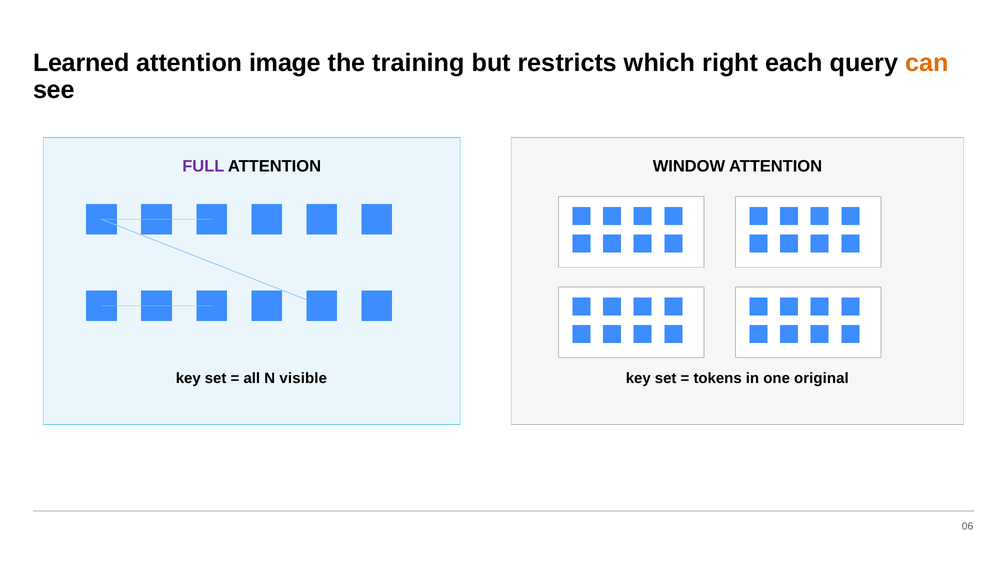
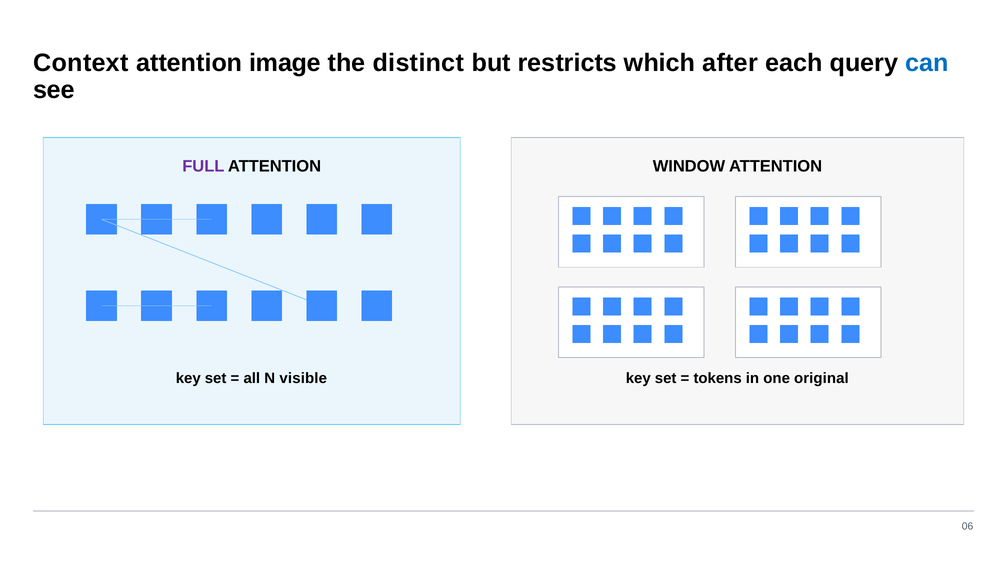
Learned: Learned -> Context
training: training -> distinct
right: right -> after
can colour: orange -> blue
